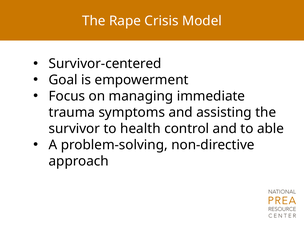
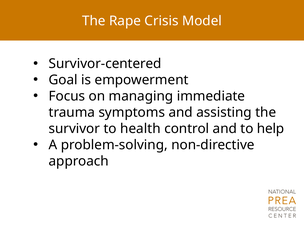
able: able -> help
